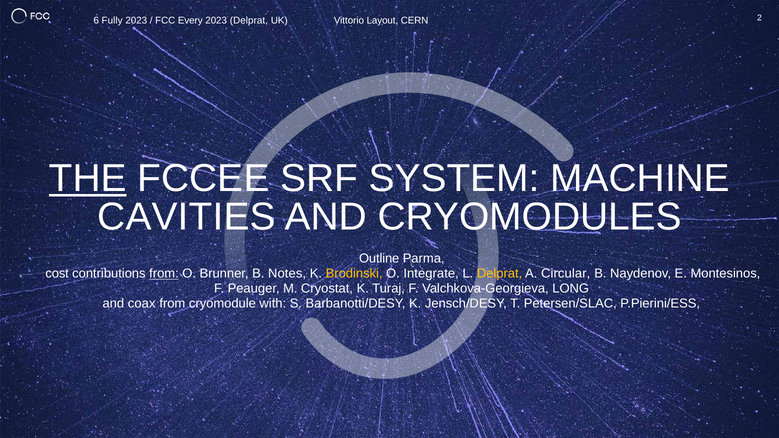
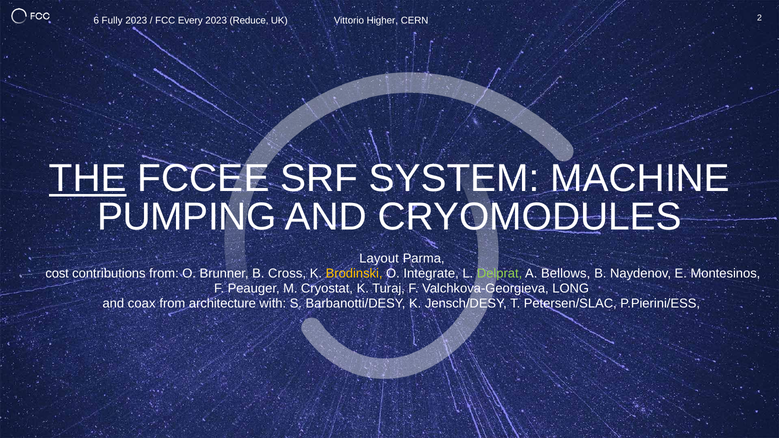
2023 Delprat: Delprat -> Reduce
Layout: Layout -> Higher
CAVITIES: CAVITIES -> PUMPING
Outline: Outline -> Layout
from at (164, 274) underline: present -> none
Notes: Notes -> Cross
Delprat at (500, 274) colour: yellow -> light green
Circular: Circular -> Bellows
cryomodule: cryomodule -> architecture
